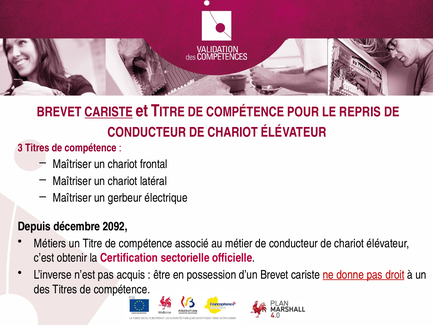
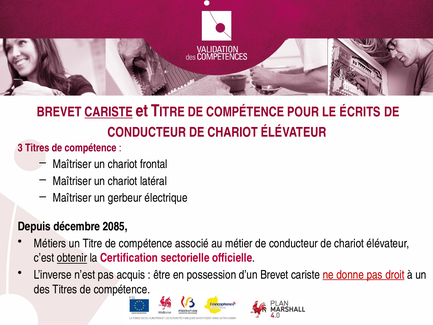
REPRIS: REPRIS -> ÉCRITS
2092: 2092 -> 2085
obtenir underline: none -> present
